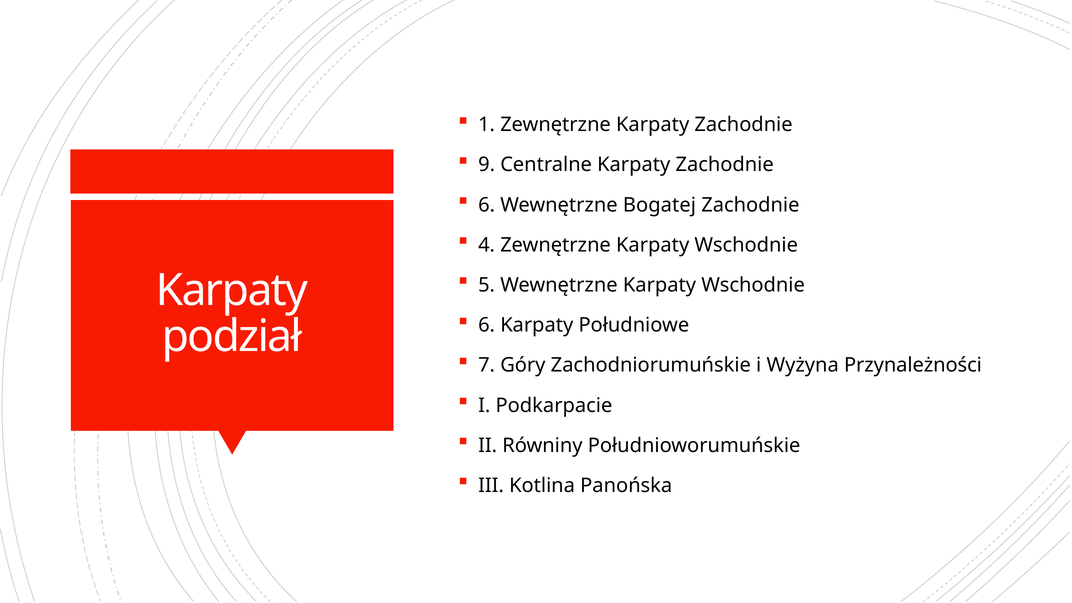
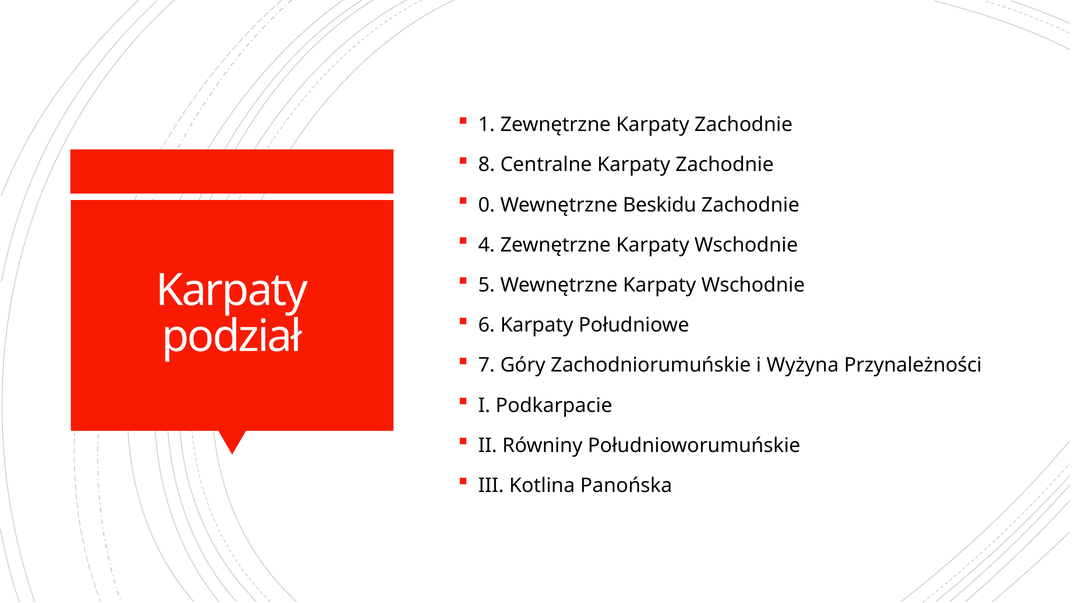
9: 9 -> 8
6 at (487, 205): 6 -> 0
Bogatej: Bogatej -> Beskidu
